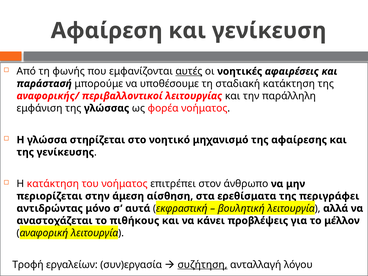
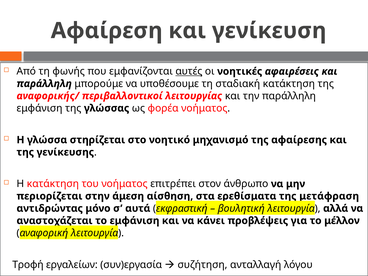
παράστασή at (44, 84): παράστασή -> παράλληλη
περιγράφει: περιγράφει -> μετάφραση
πιθήκους at (134, 221): πιθήκους -> εμφάνιση
συζήτηση underline: present -> none
